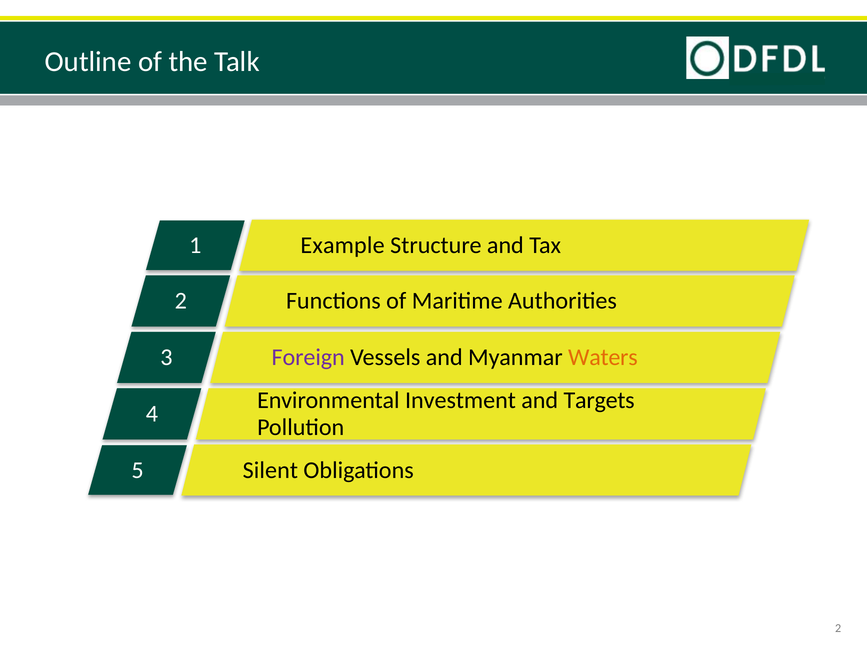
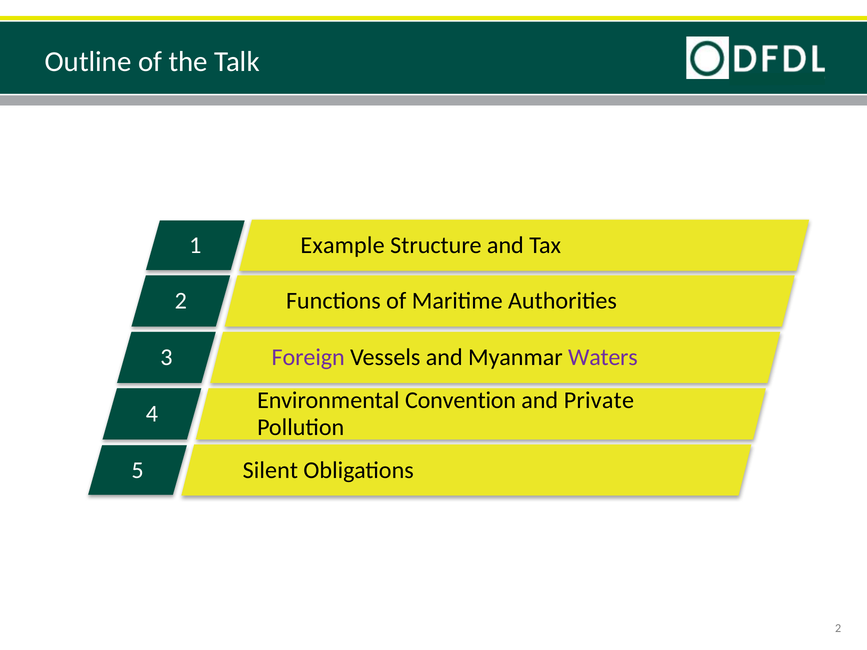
Waters colour: orange -> purple
Investment: Investment -> Convention
Targets: Targets -> Private
